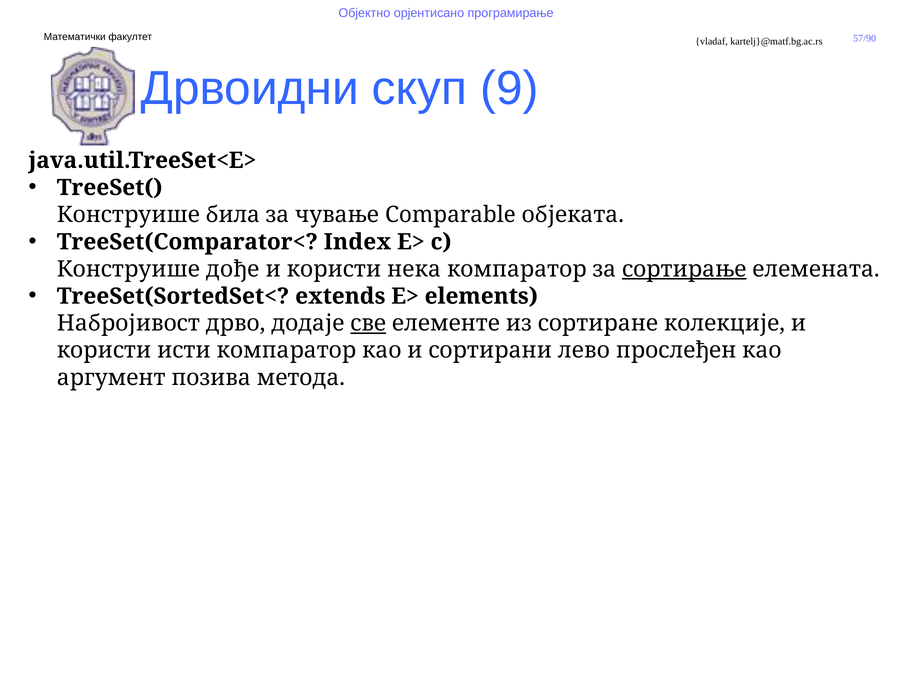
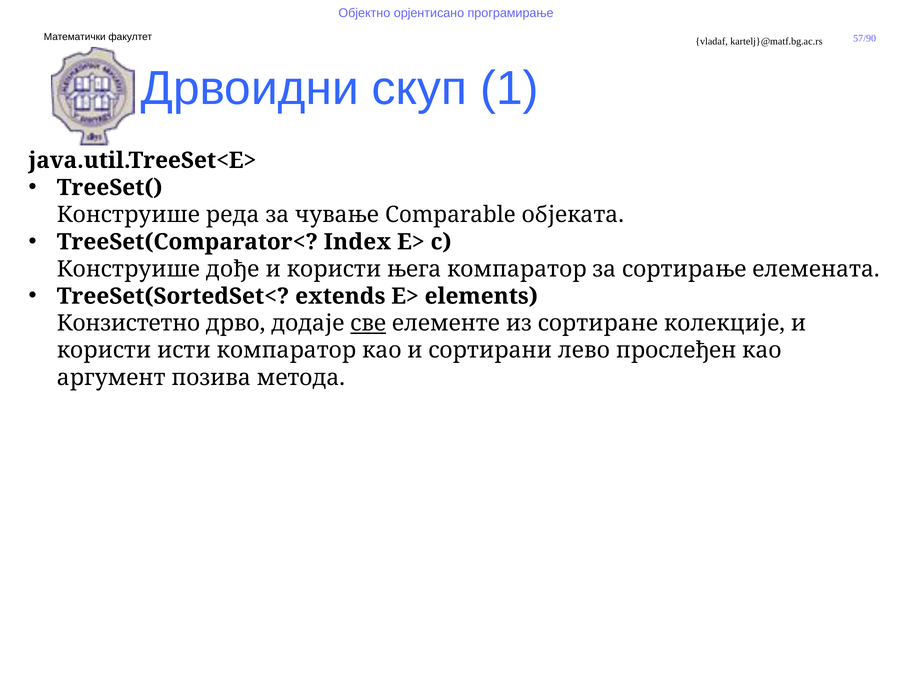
9: 9 -> 1
била: била -> реда
нека: нека -> њега
сортирање underline: present -> none
Набројивост: Набројивост -> Конзистетно
